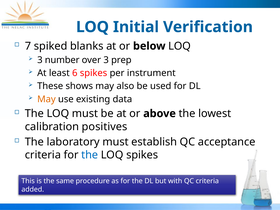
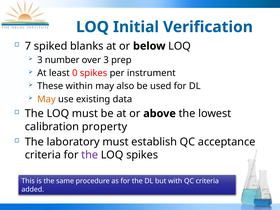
6: 6 -> 0
shows: shows -> within
positives: positives -> property
the at (90, 155) colour: blue -> purple
